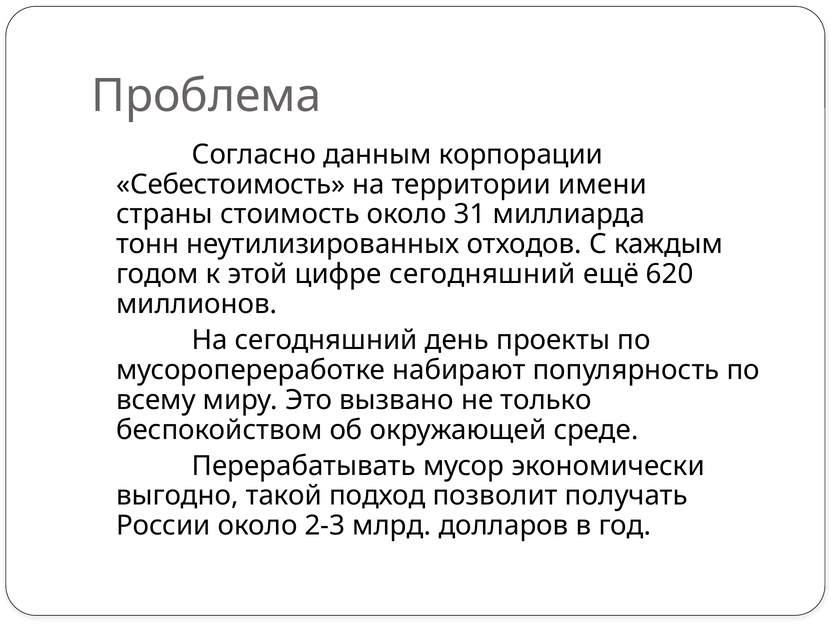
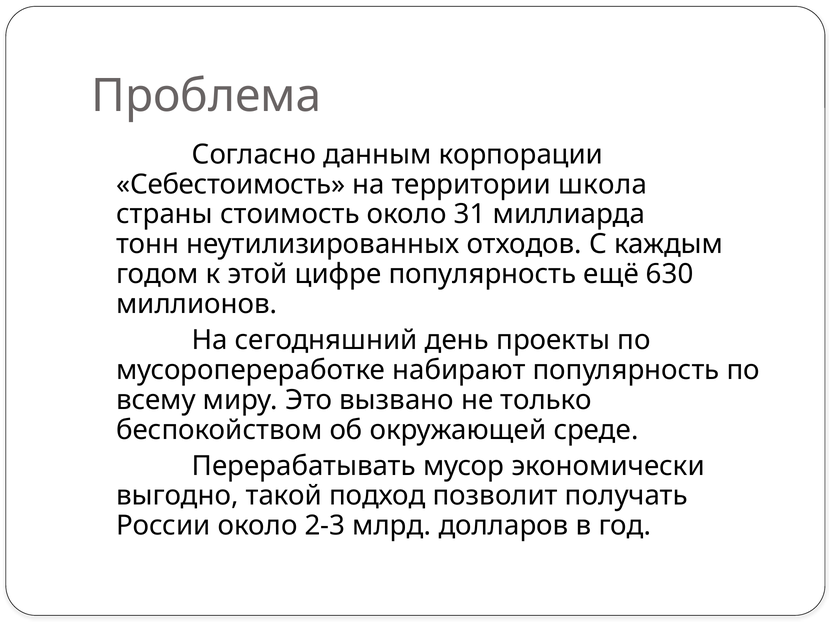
имени: имени -> школа
цифре сегодняшний: сегодняшний -> популярность
620: 620 -> 630
